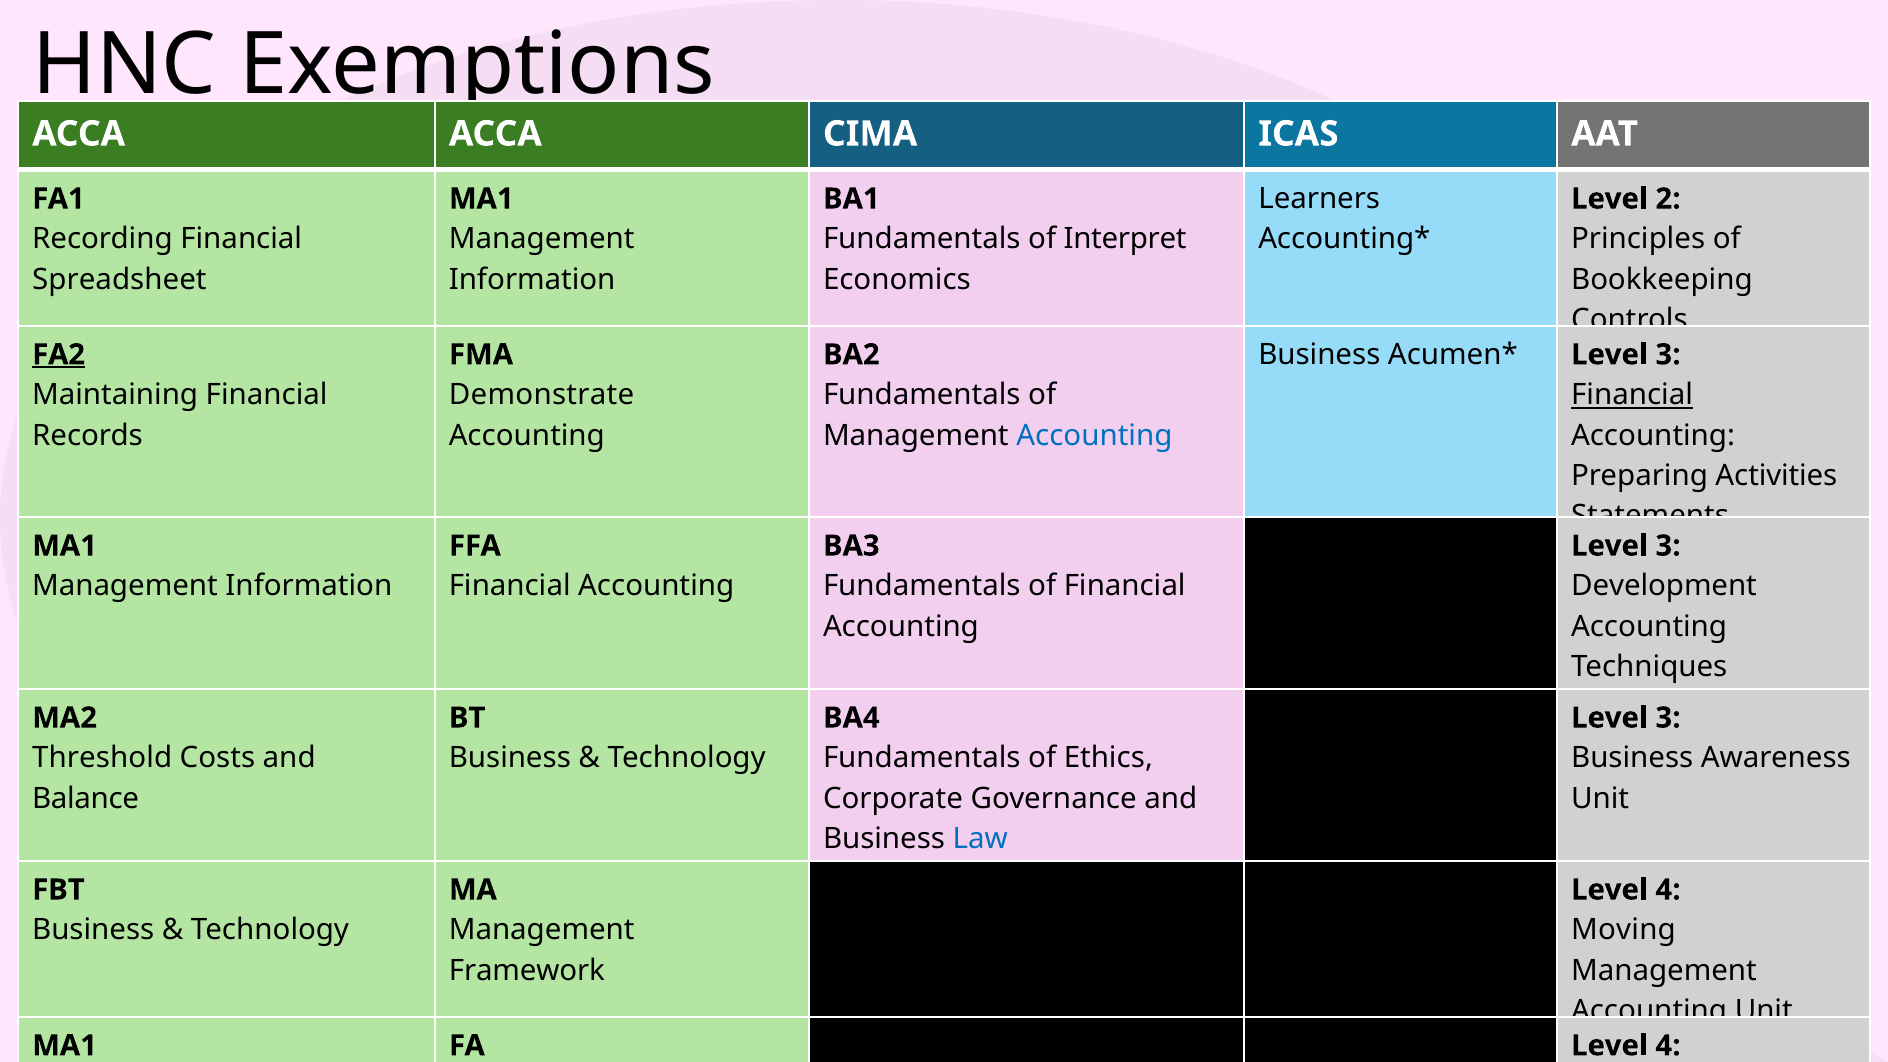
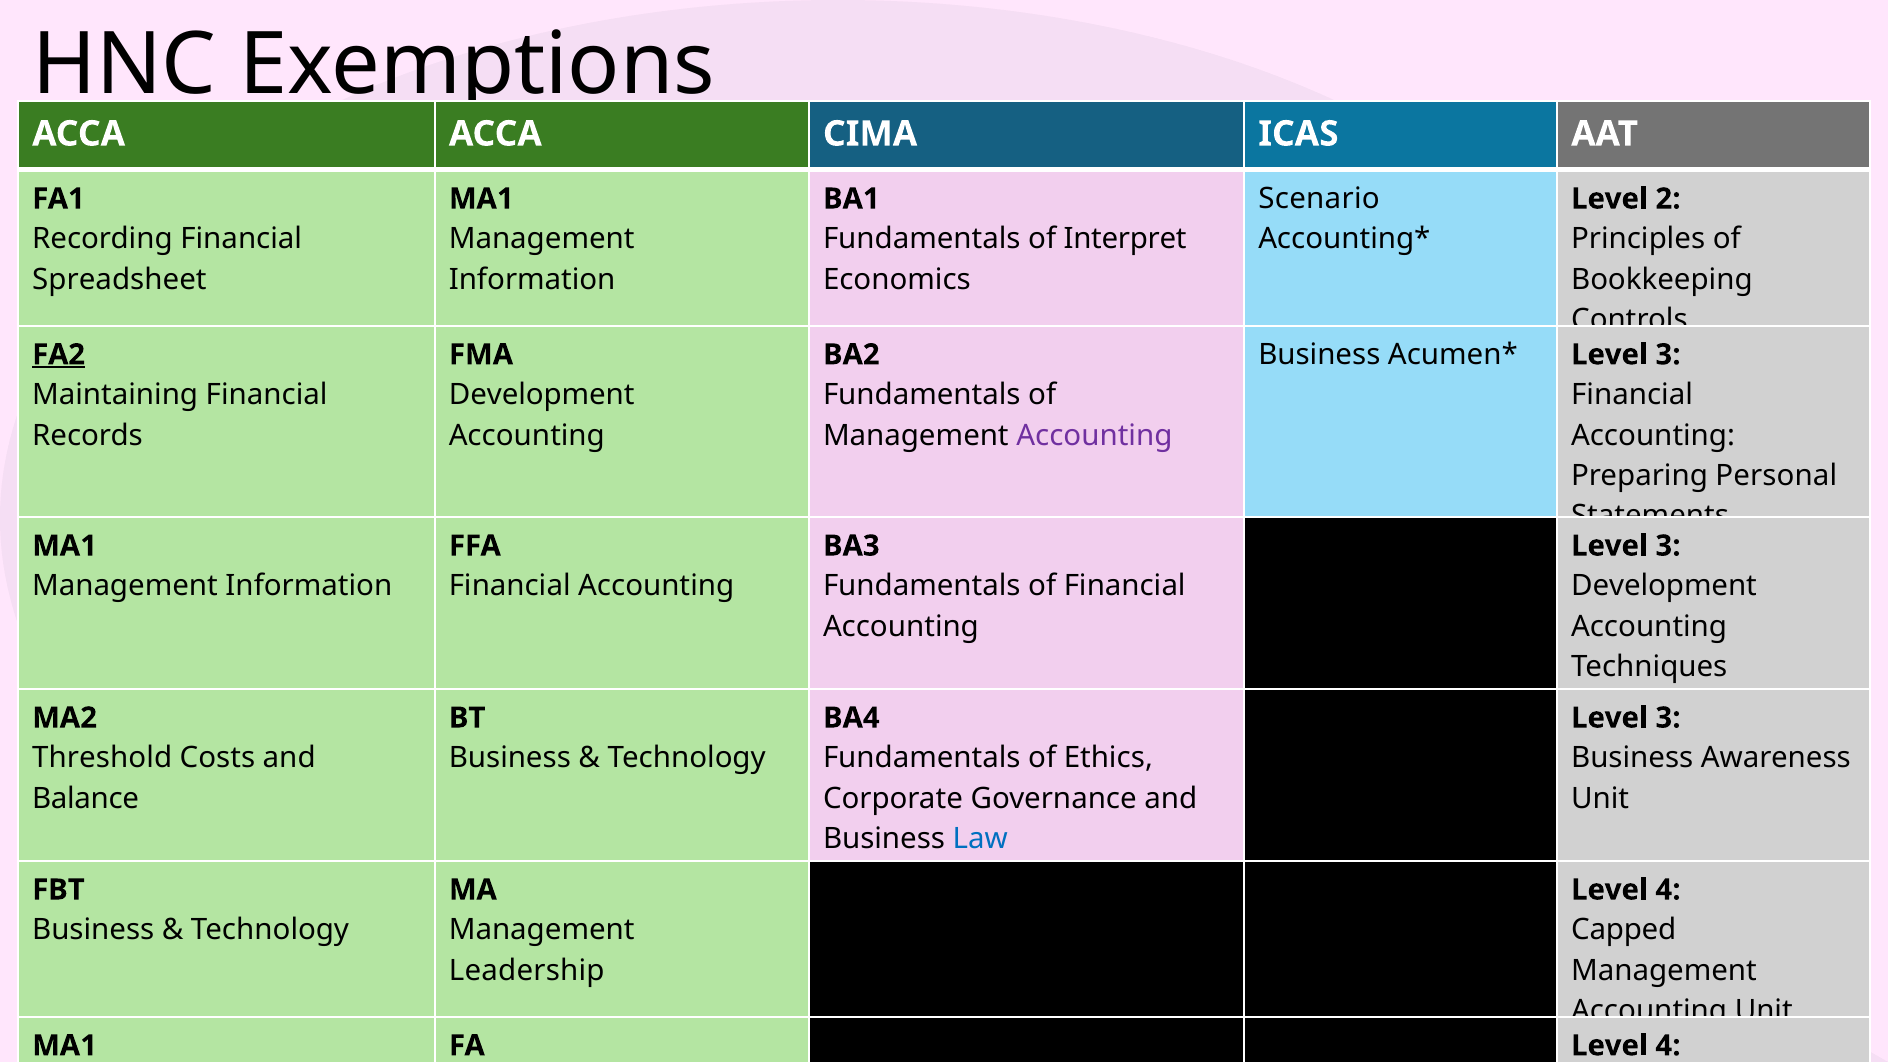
Learners: Learners -> Scenario
Demonstrate at (542, 395): Demonstrate -> Development
Financial at (1632, 395) underline: present -> none
Accounting at (1094, 435) colour: blue -> purple
Preparing Activities: Activities -> Personal
Moving: Moving -> Capped
Framework: Framework -> Leadership
